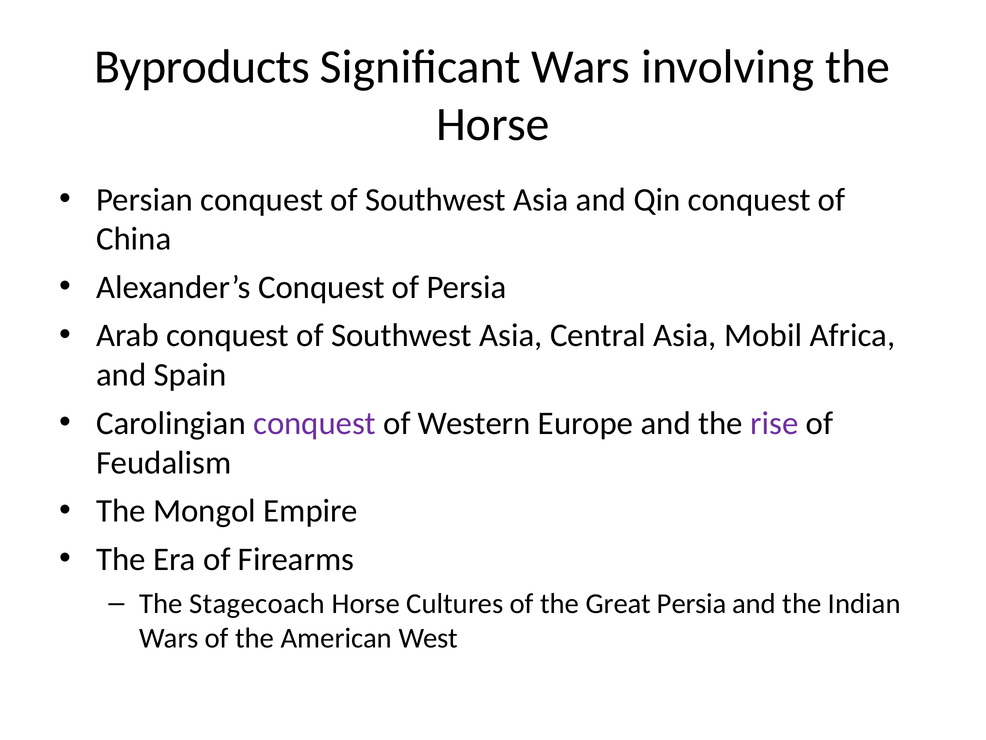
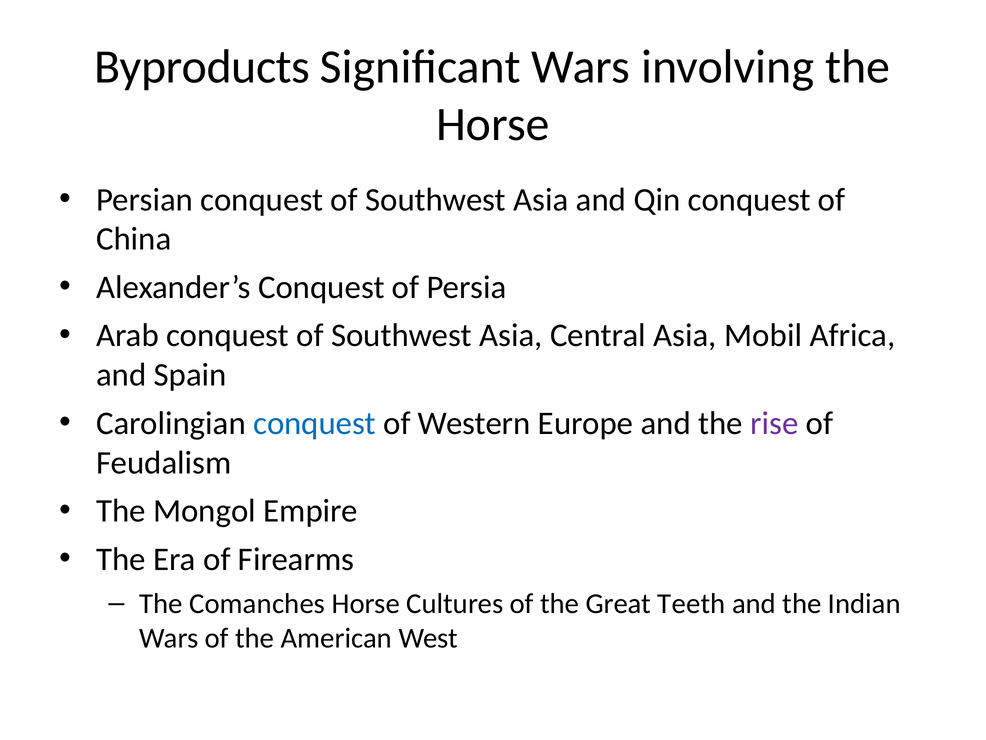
conquest at (315, 423) colour: purple -> blue
Stagecoach: Stagecoach -> Comanches
Great Persia: Persia -> Teeth
